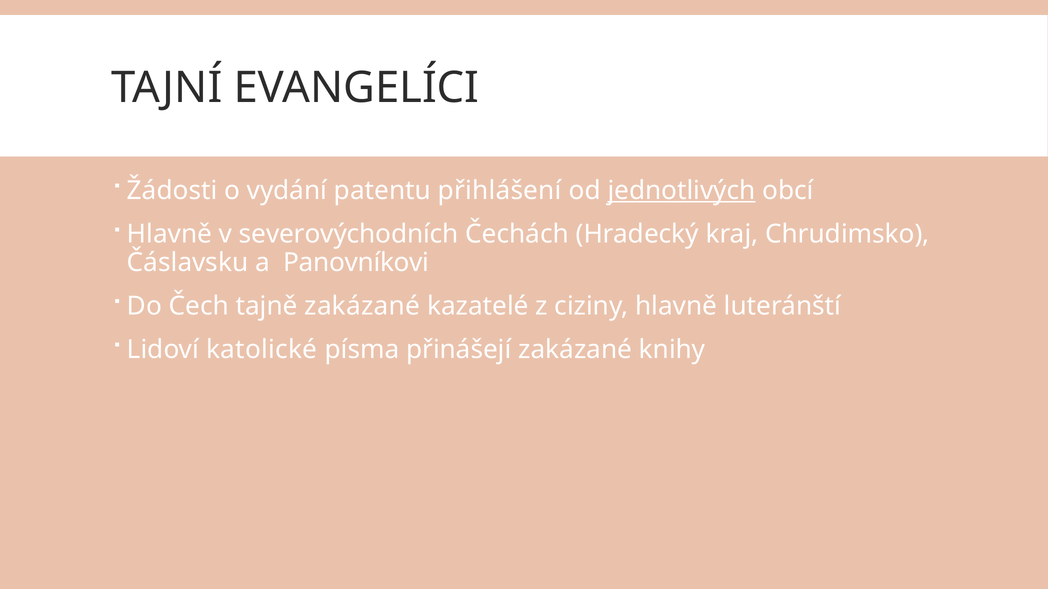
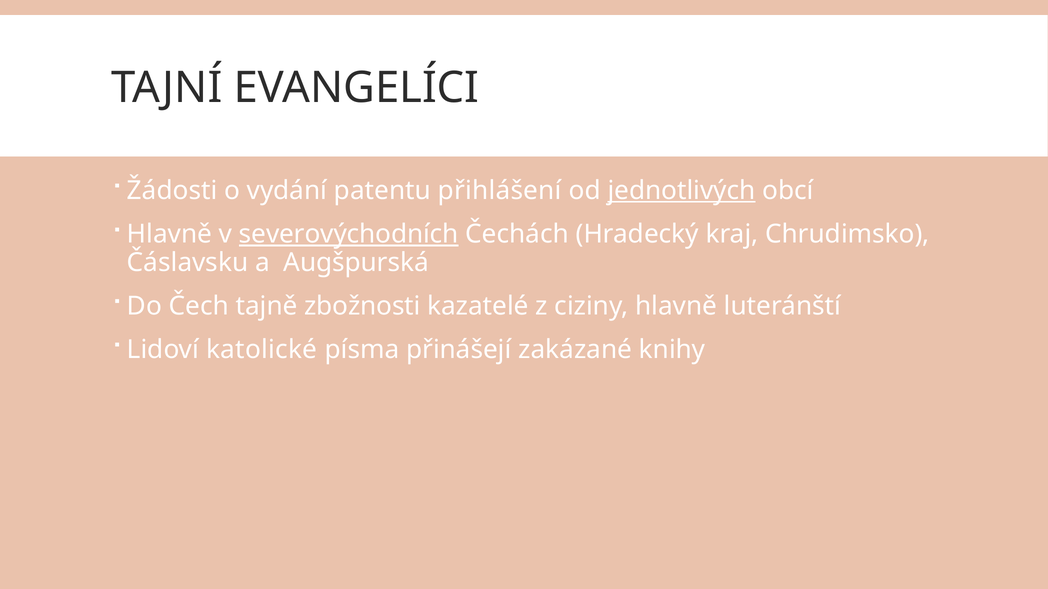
severovýchodních underline: none -> present
Panovníkovi: Panovníkovi -> Augšpurská
tajně zakázané: zakázané -> zbožnosti
